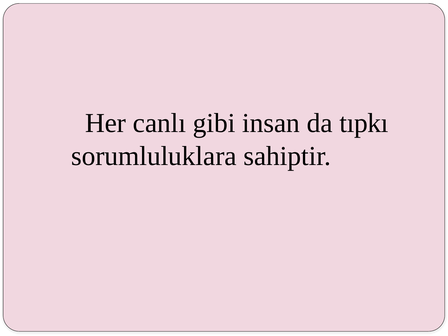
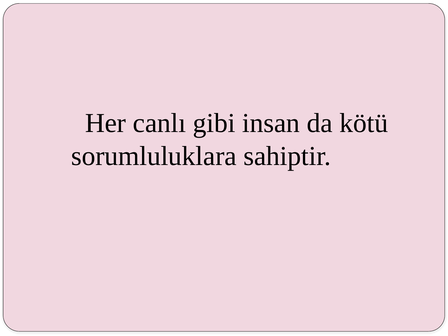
tıpkı: tıpkı -> kötü
